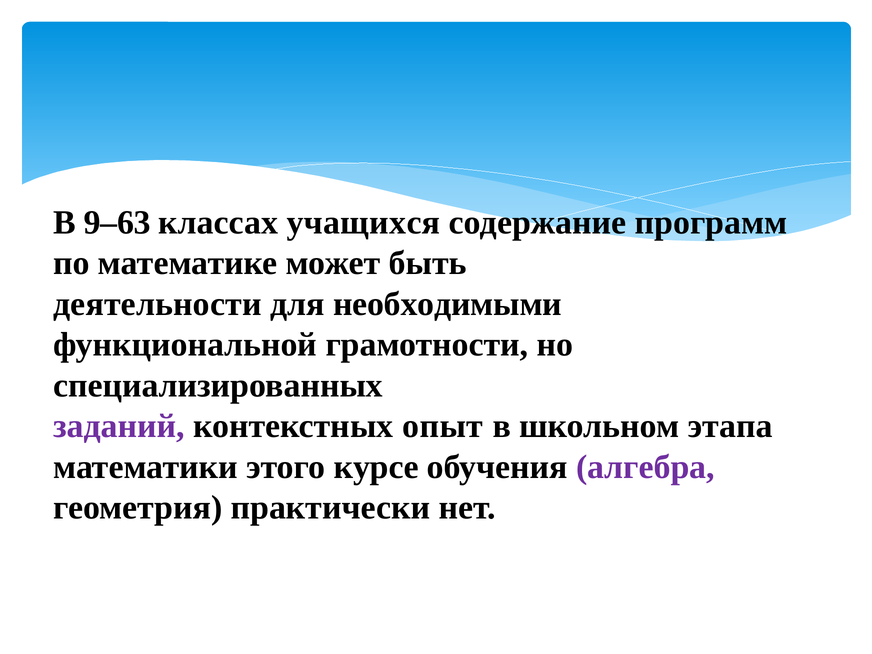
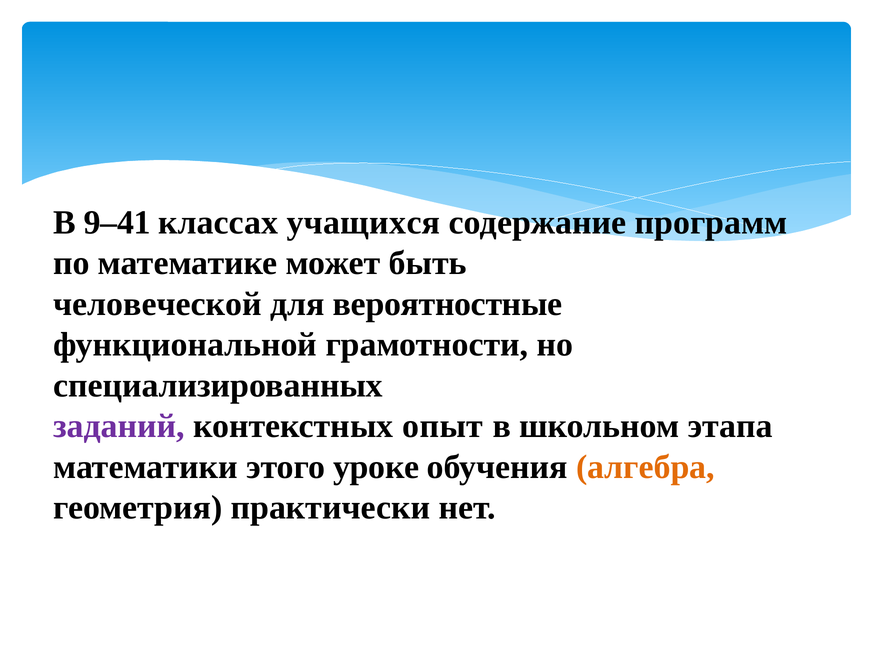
9–63: 9–63 -> 9–41
деятельности: деятельности -> человеческой
необходимыми: необходимыми -> вероятностные
курсе: курсе -> уроке
алгебра colour: purple -> orange
